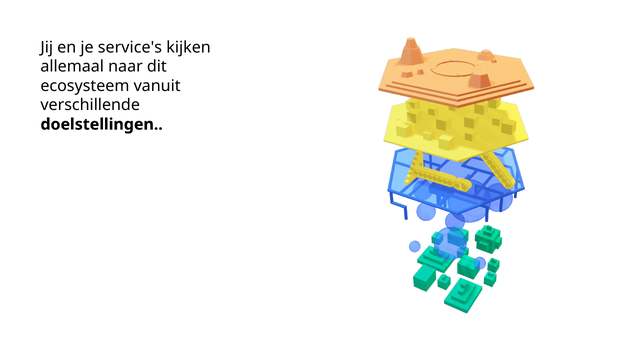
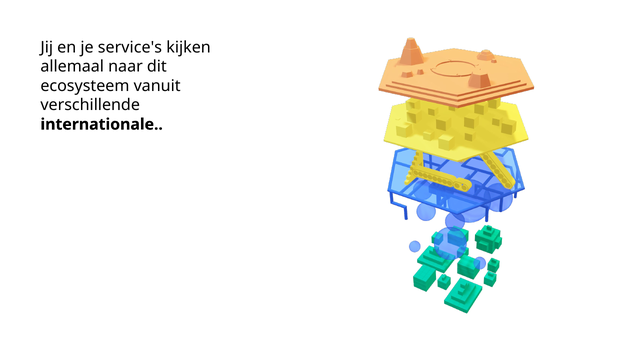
doelstellingen: doelstellingen -> internationale
